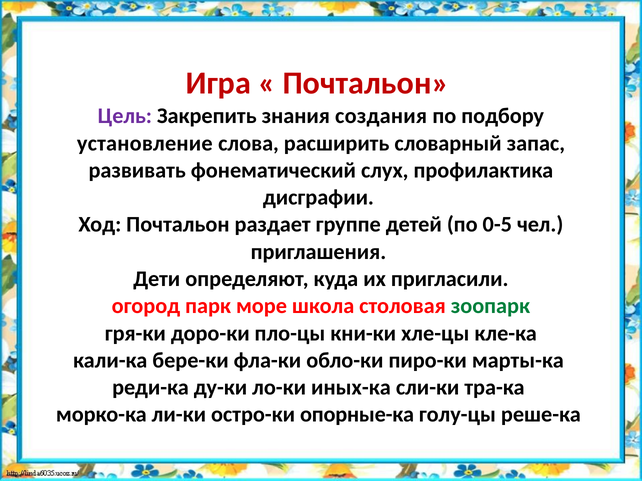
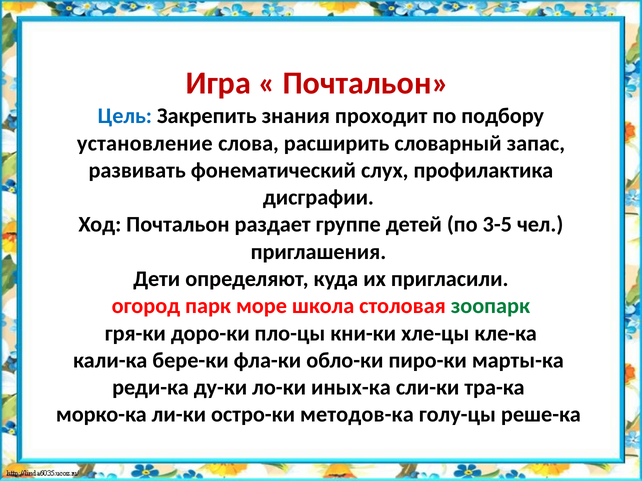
Цель colour: purple -> blue
создания: создания -> проходит
0-5: 0-5 -> 3-5
опорные-ка: опорные-ка -> методов-ка
